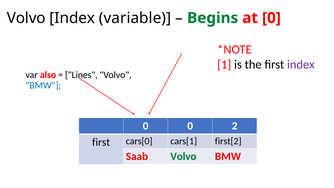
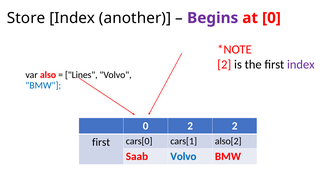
Volvo at (26, 18): Volvo -> Store
variable: variable -> another
Begins colour: green -> purple
1 at (224, 65): 1 -> 2
0 0: 0 -> 2
first[2: first[2 -> also[2
Volvo at (183, 156) colour: green -> blue
